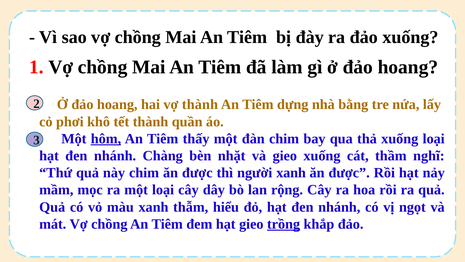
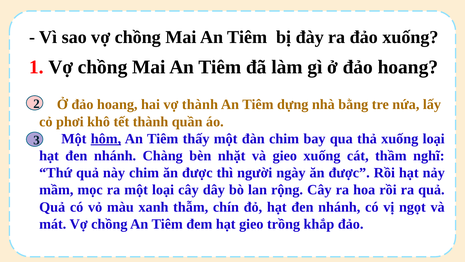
người xanh: xanh -> ngày
hiểu: hiểu -> chín
trồng underline: present -> none
